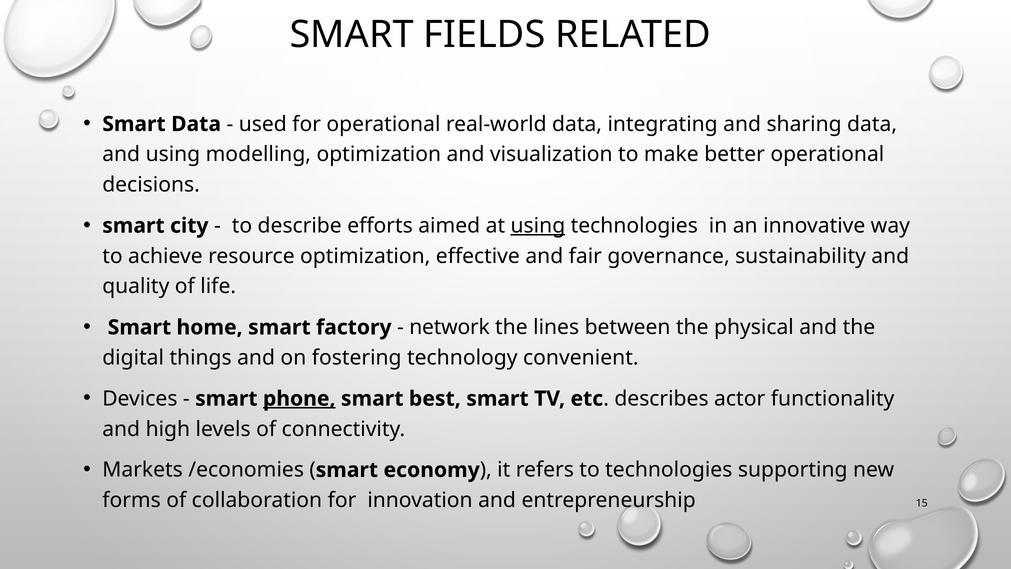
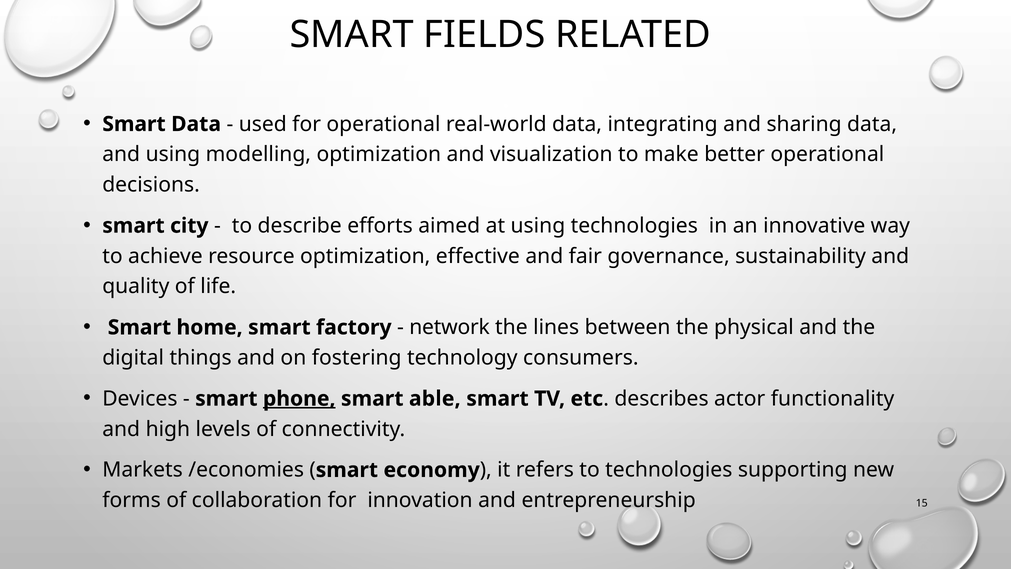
using at (538, 226) underline: present -> none
convenient: convenient -> consumers
best: best -> able
